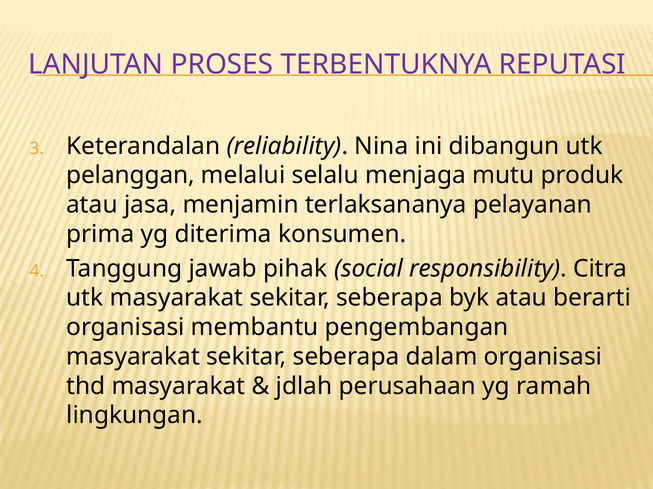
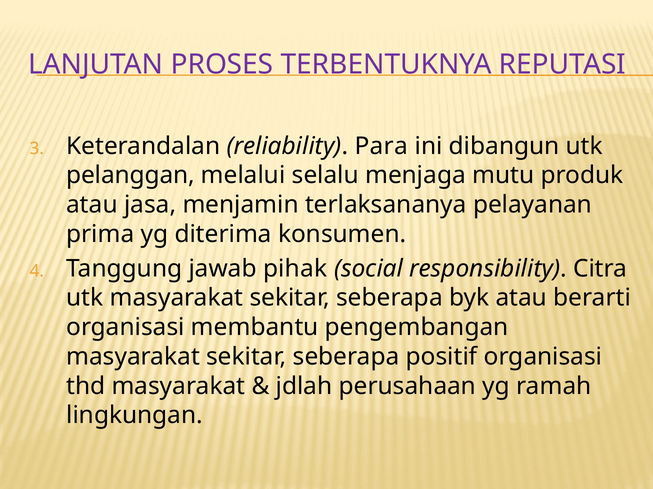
Nina: Nina -> Para
dalam: dalam -> positif
